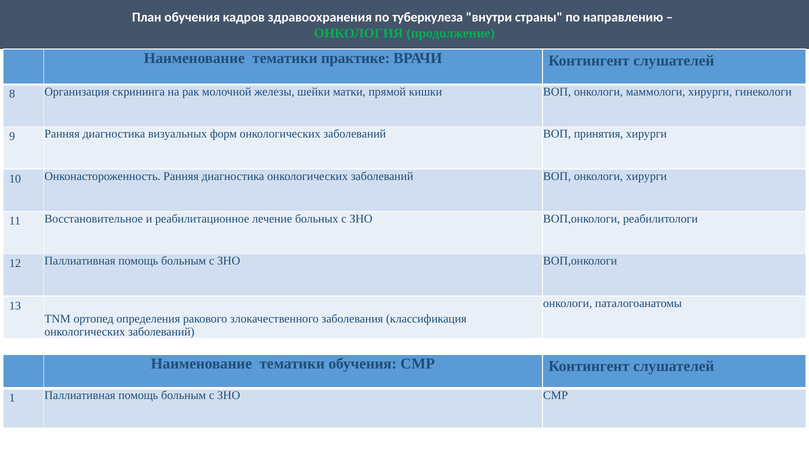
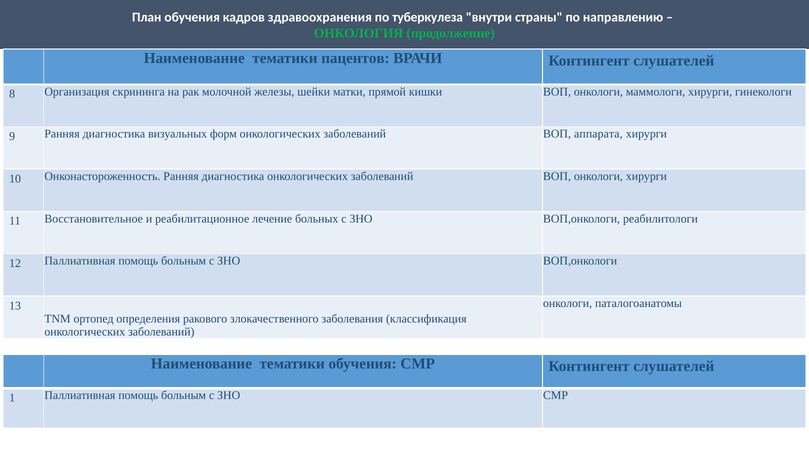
практике: практике -> пацентов
принятия: принятия -> аппарата
